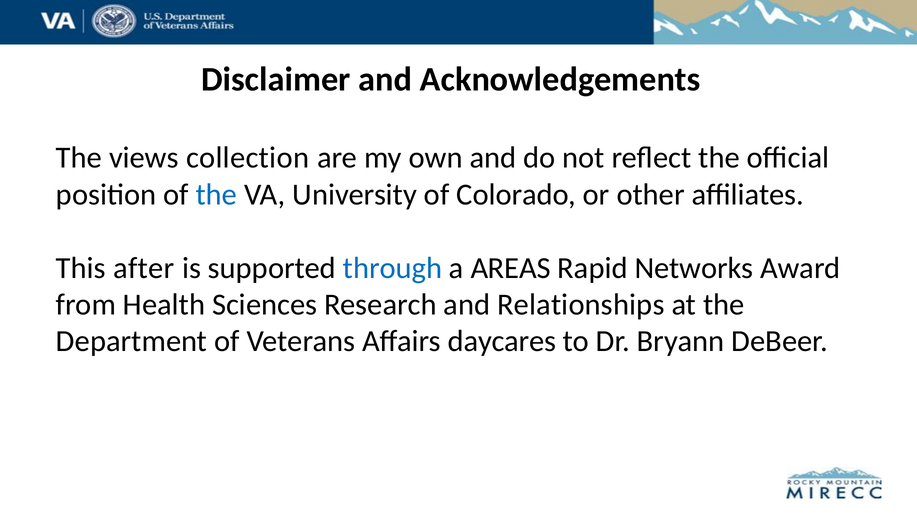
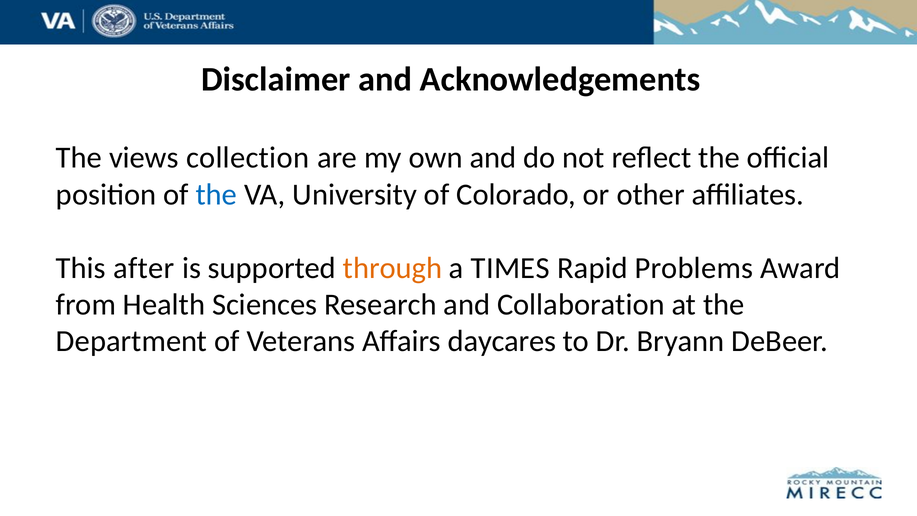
through colour: blue -> orange
AREAS: AREAS -> TIMES
Networks: Networks -> Problems
Relationships: Relationships -> Collaboration
